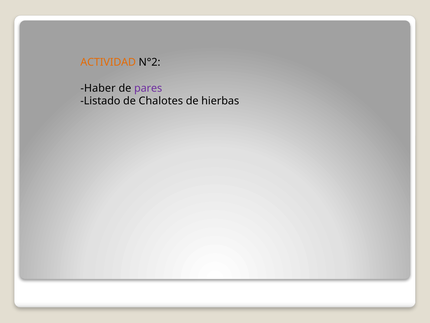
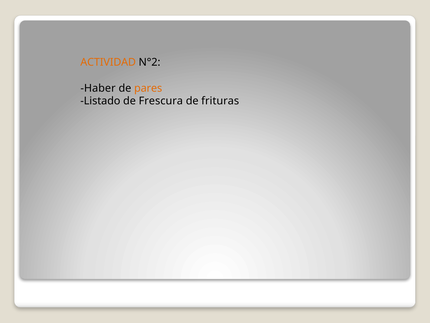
pares colour: purple -> orange
Chalotes: Chalotes -> Frescura
hierbas: hierbas -> frituras
